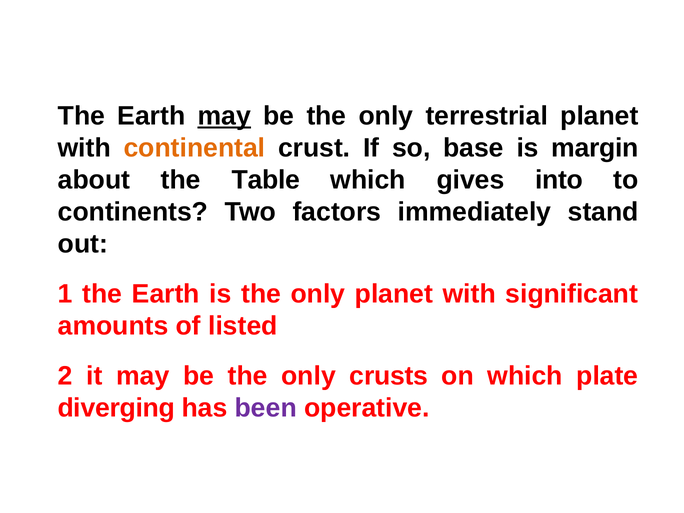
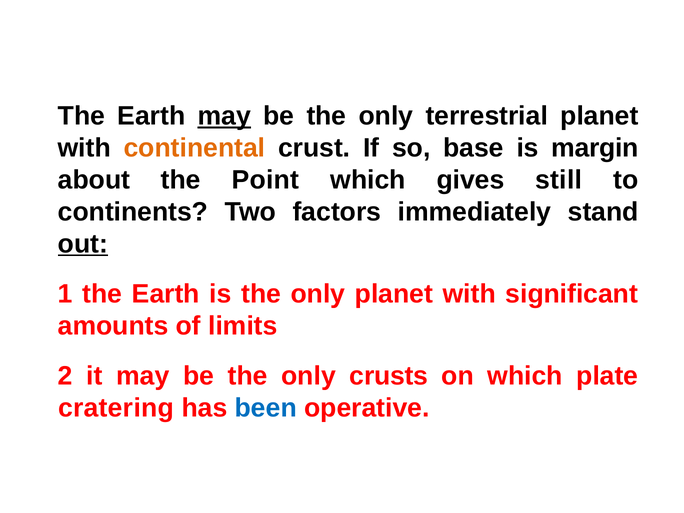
Table: Table -> Point
into: into -> still
out underline: none -> present
listed: listed -> limits
diverging: diverging -> cratering
been colour: purple -> blue
